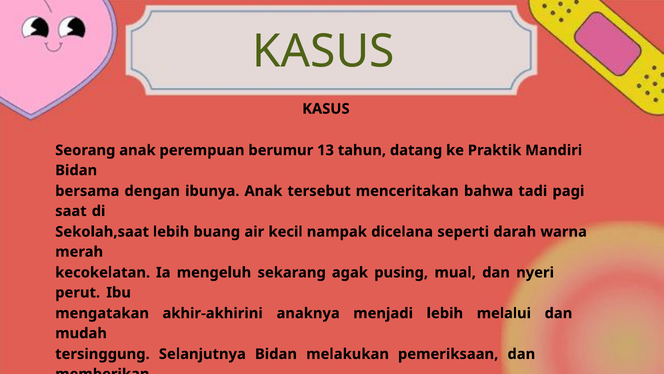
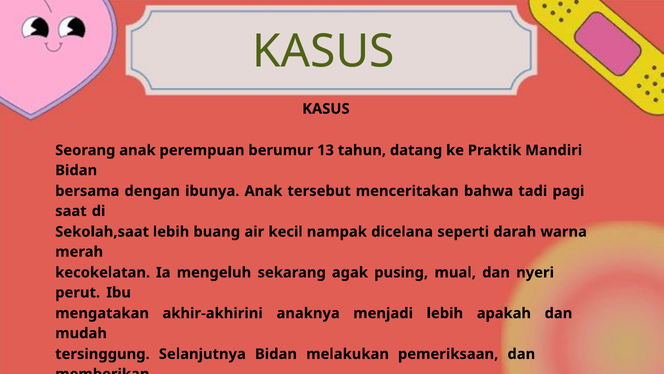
melalui: melalui -> apakah
